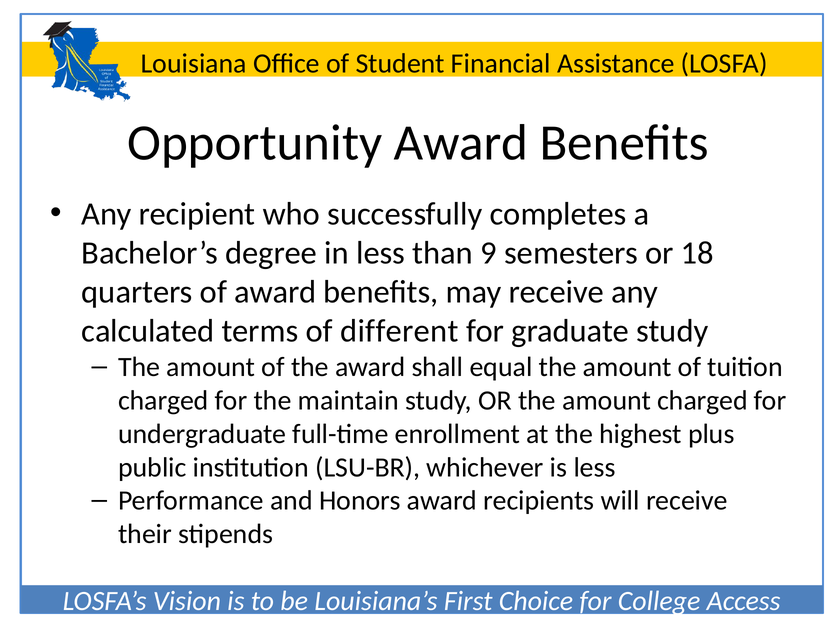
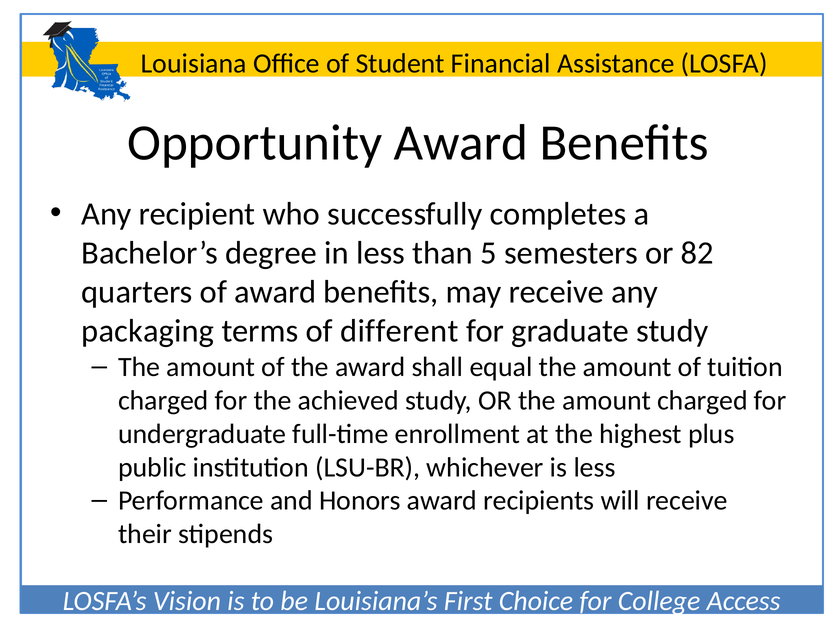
9: 9 -> 5
18: 18 -> 82
calculated: calculated -> packaging
maintain: maintain -> achieved
